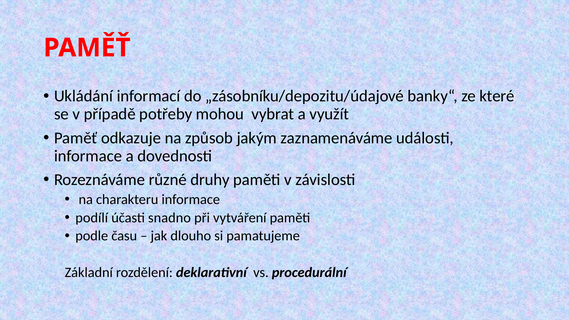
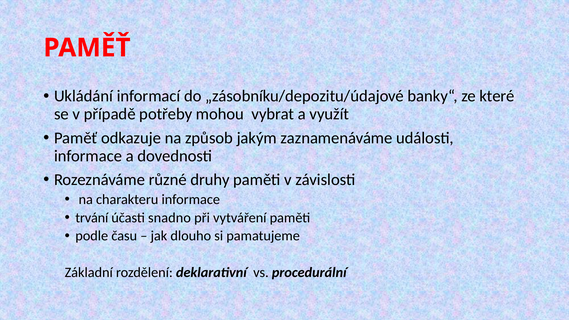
podílí: podílí -> trvání
